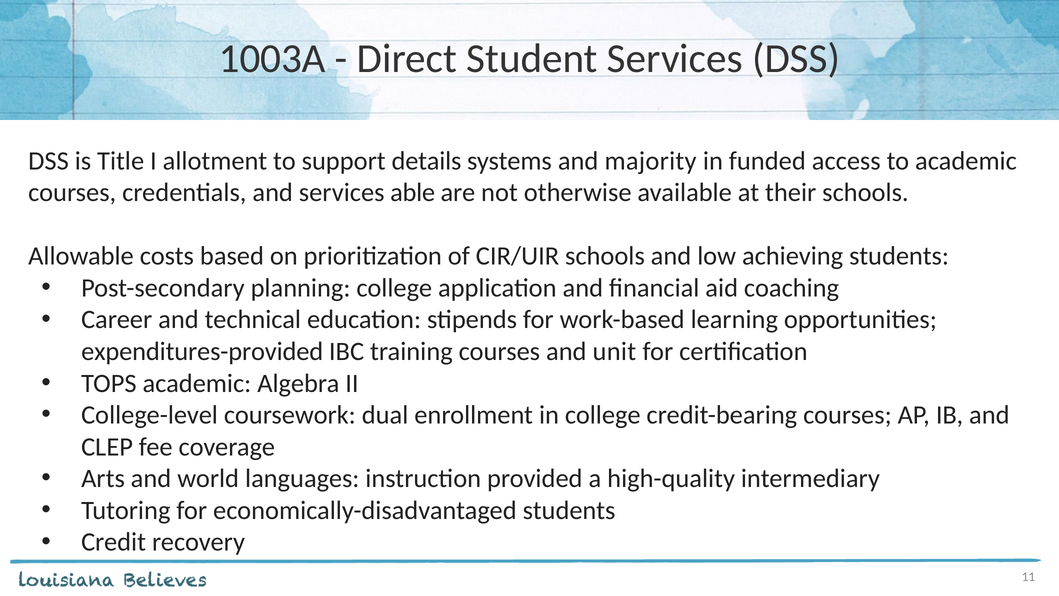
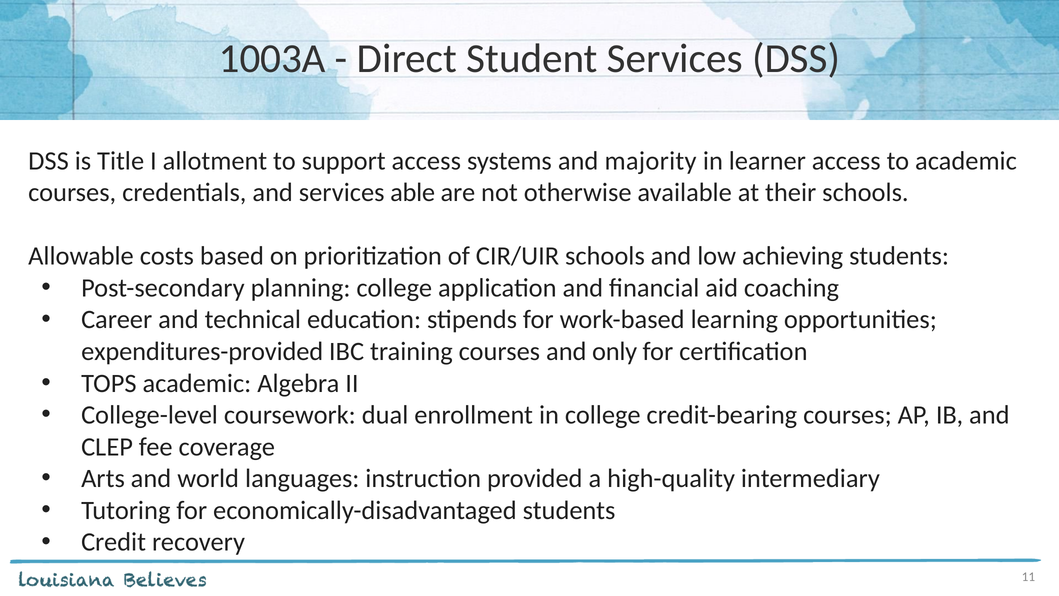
support details: details -> access
funded: funded -> learner
unit: unit -> only
